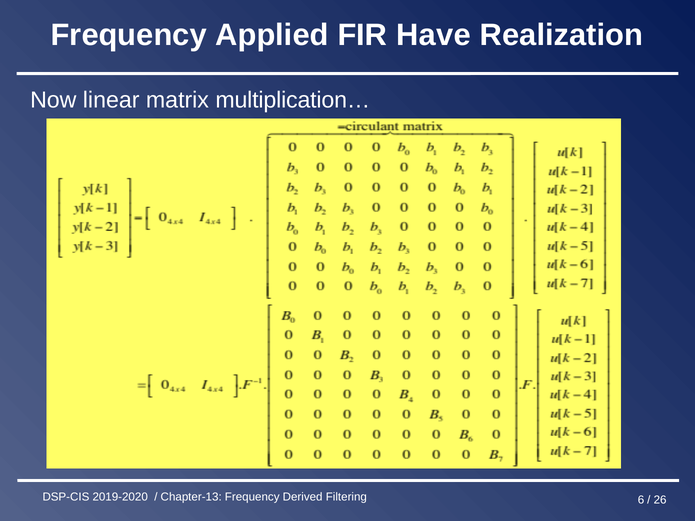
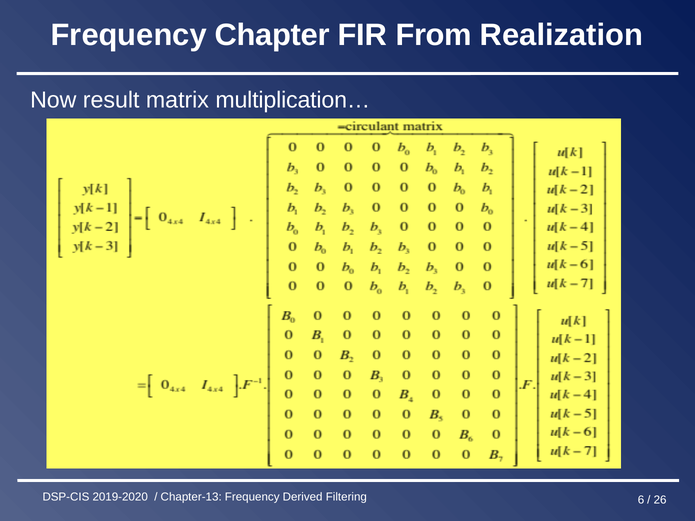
Applied: Applied -> Chapter
Have: Have -> From
linear: linear -> result
